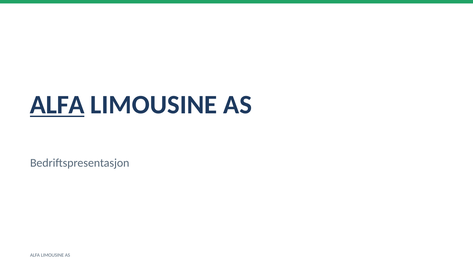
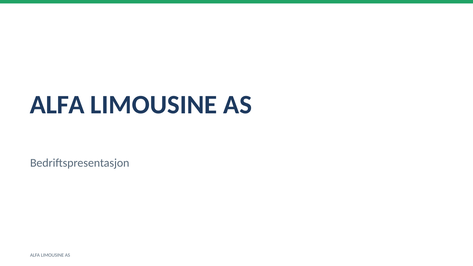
ALFA at (57, 105) underline: present -> none
